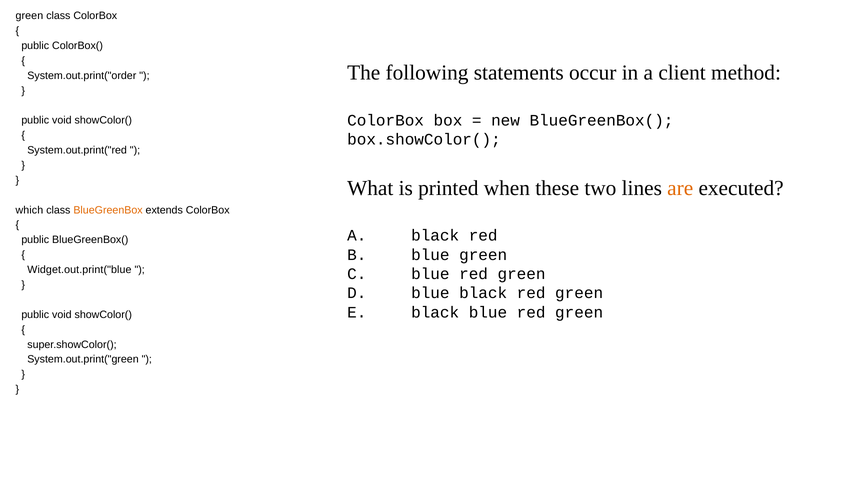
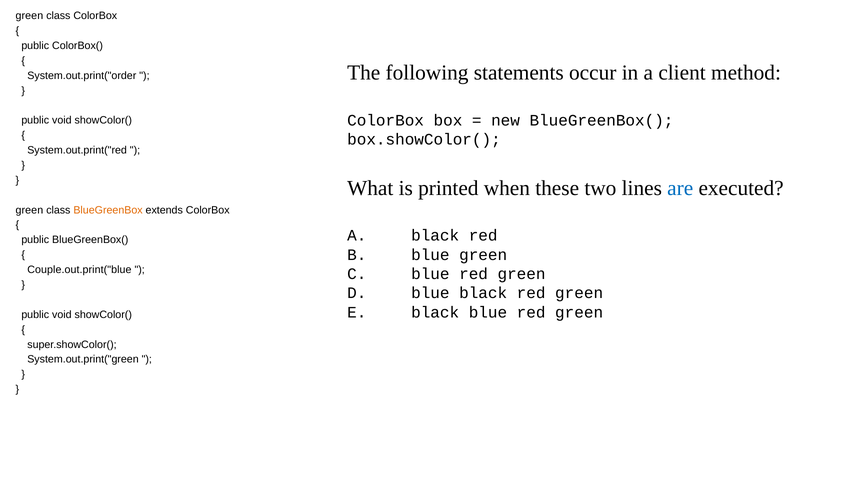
are colour: orange -> blue
which at (29, 210): which -> green
Widget.out.print("blue: Widget.out.print("blue -> Couple.out.print("blue
